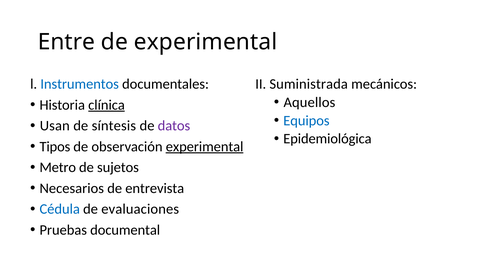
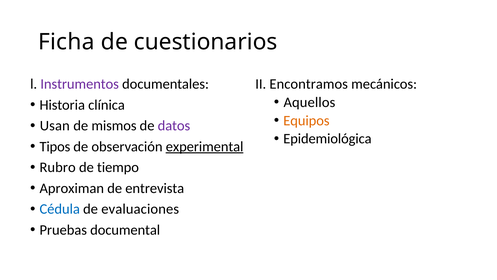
Entre: Entre -> Ficha
de experimental: experimental -> cuestionarios
Instrumentos colour: blue -> purple
Suministrada: Suministrada -> Encontramos
clínica underline: present -> none
Equipos colour: blue -> orange
síntesis: síntesis -> mismos
Metro: Metro -> Rubro
sujetos: sujetos -> tiempo
Necesarios: Necesarios -> Aproximan
